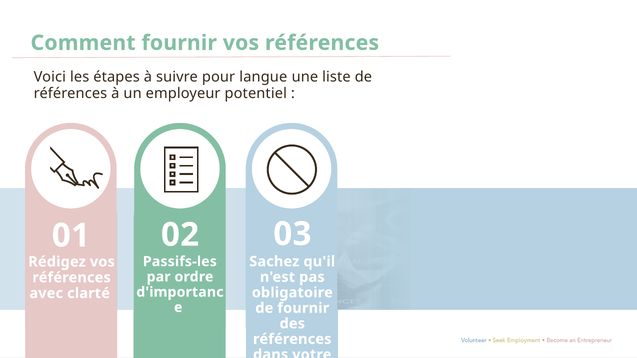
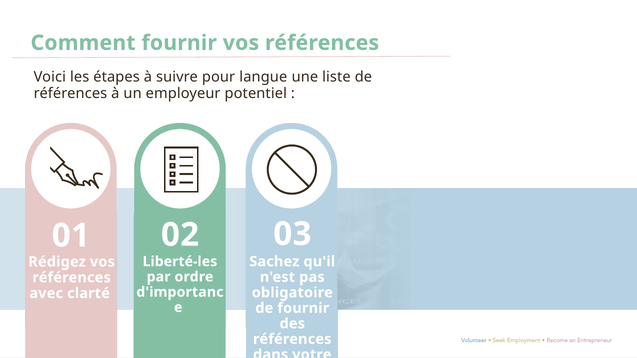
Passifs-les: Passifs-les -> Liberté-les
